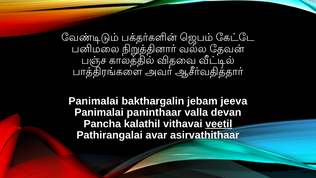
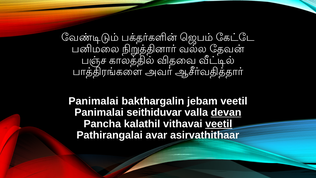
jebam jeeva: jeeva -> veetil
paninthaar: paninthaar -> seithiduvar
devan underline: none -> present
